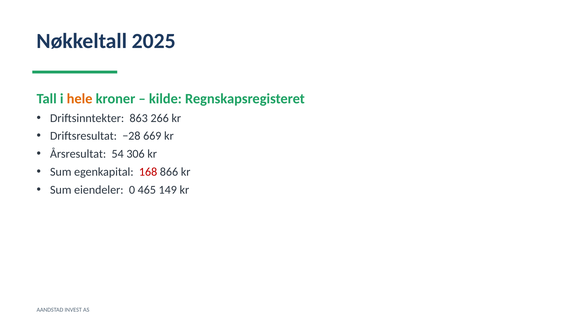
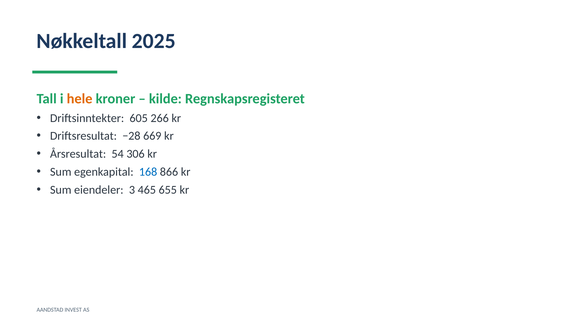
863: 863 -> 605
168 colour: red -> blue
0: 0 -> 3
149: 149 -> 655
